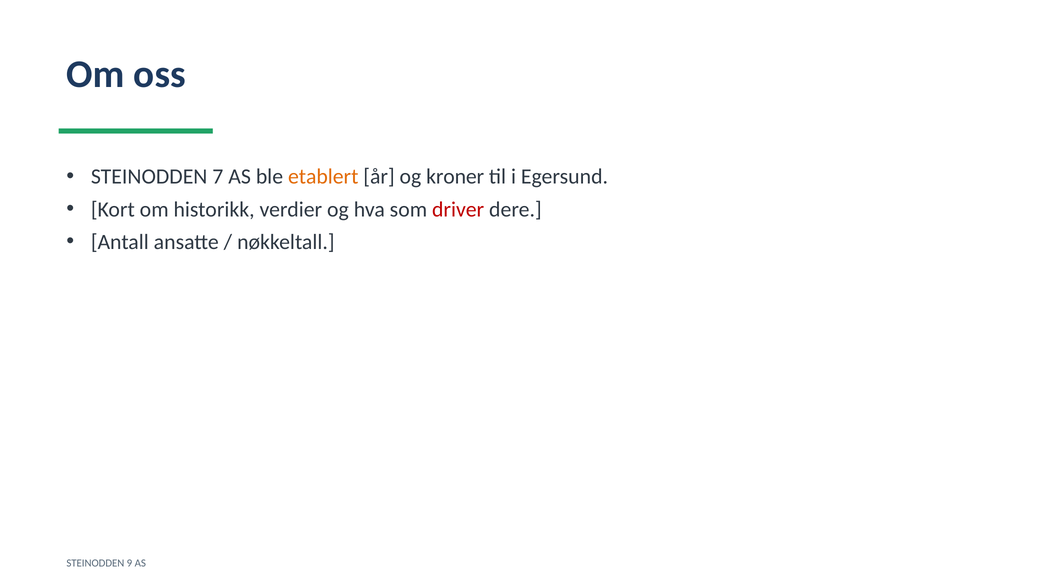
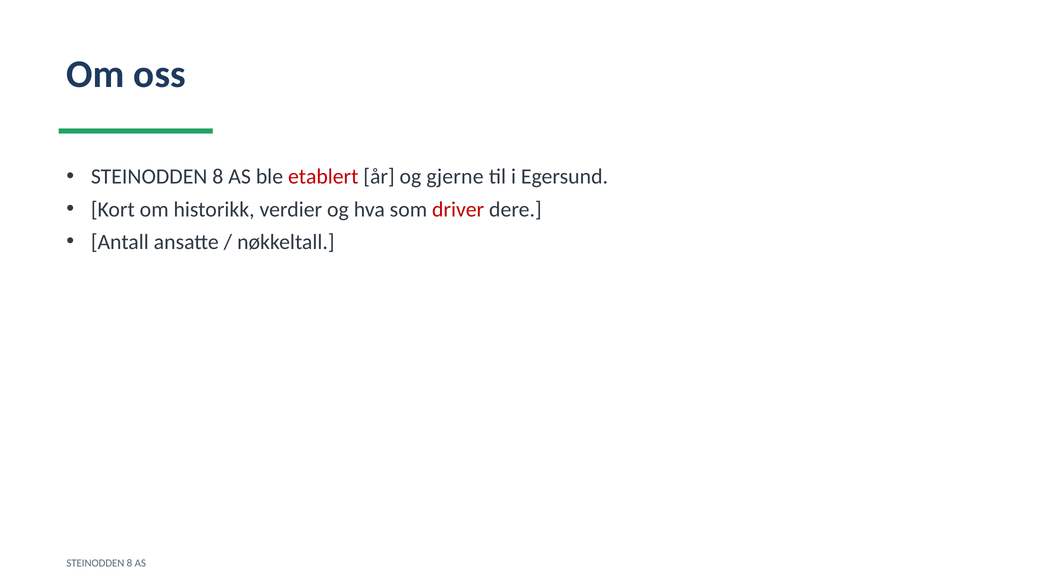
7 at (218, 177): 7 -> 8
etablert colour: orange -> red
kroner: kroner -> gjerne
9 at (129, 563): 9 -> 8
